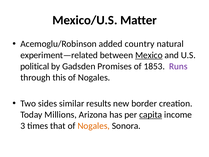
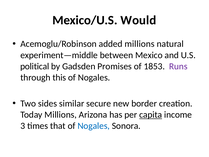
Matter: Matter -> Would
added country: country -> millions
experiment—related: experiment—related -> experiment—middle
Mexico underline: present -> none
results: results -> secure
Nogales at (94, 126) colour: orange -> blue
